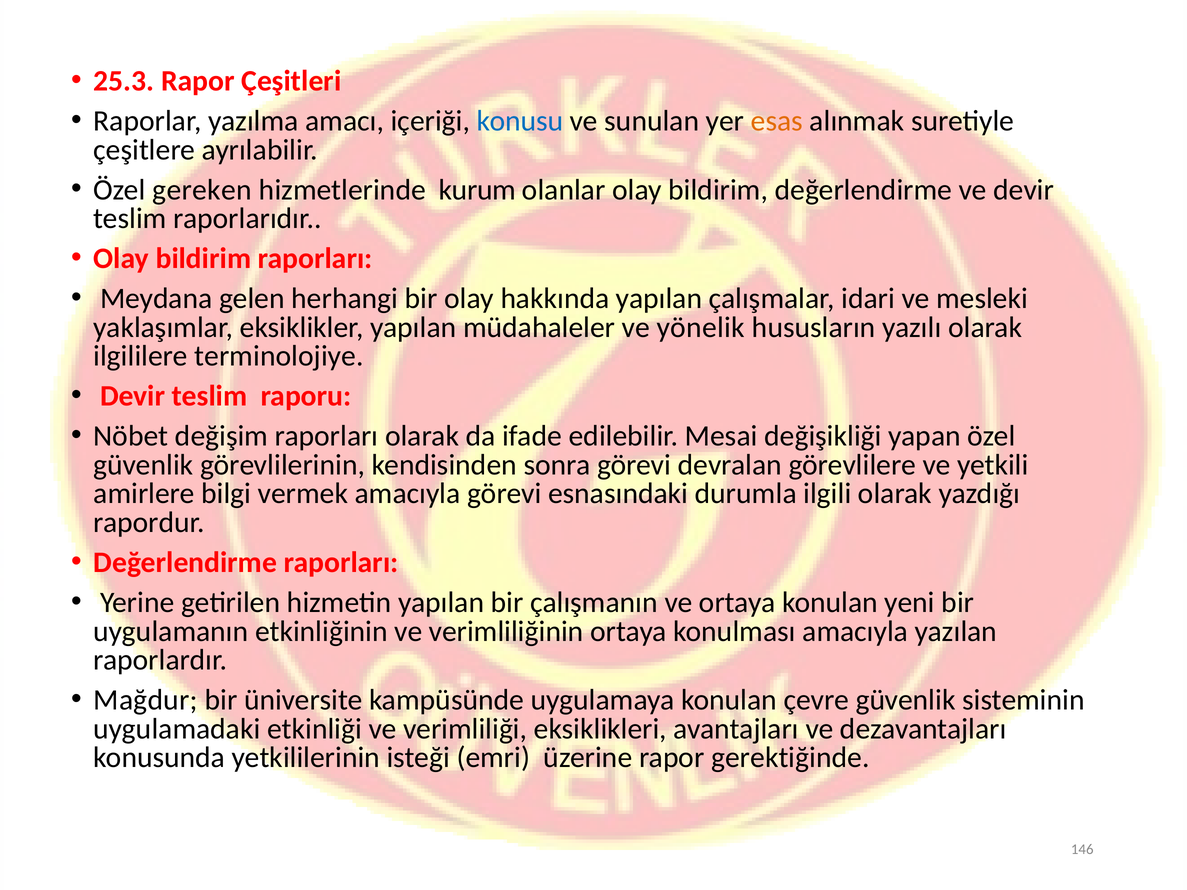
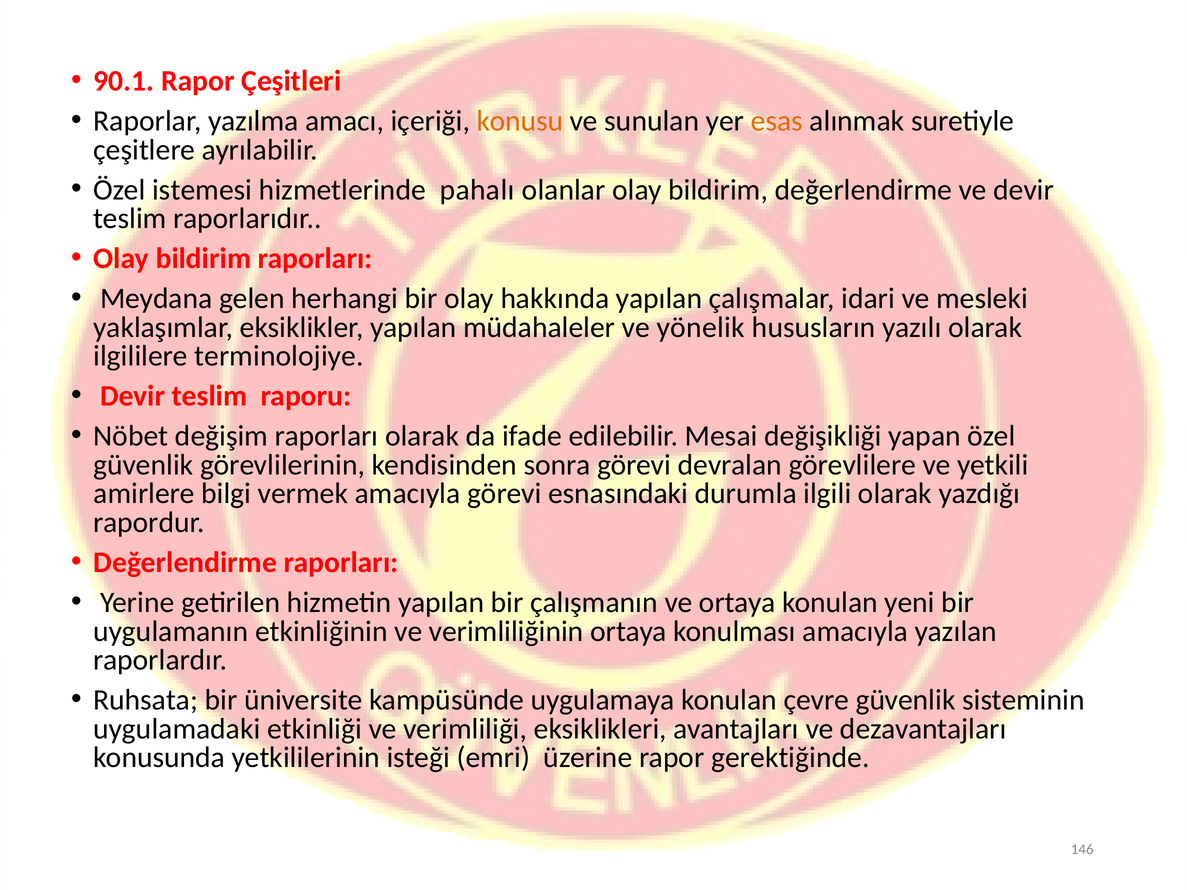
25.3: 25.3 -> 90.1
konusu colour: blue -> orange
gereken: gereken -> istemesi
kurum: kurum -> pahalı
Mağdur: Mağdur -> Ruhsata
